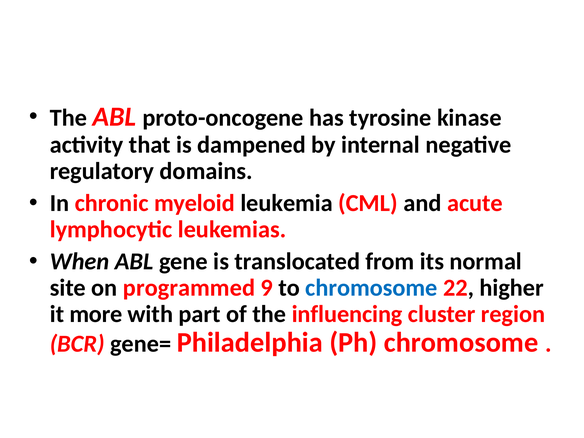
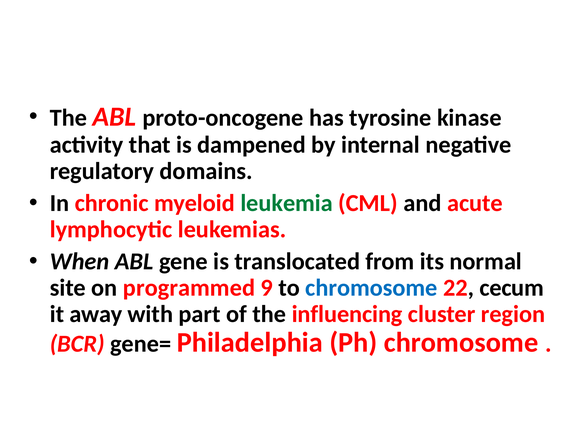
leukemia colour: black -> green
higher: higher -> cecum
more: more -> away
